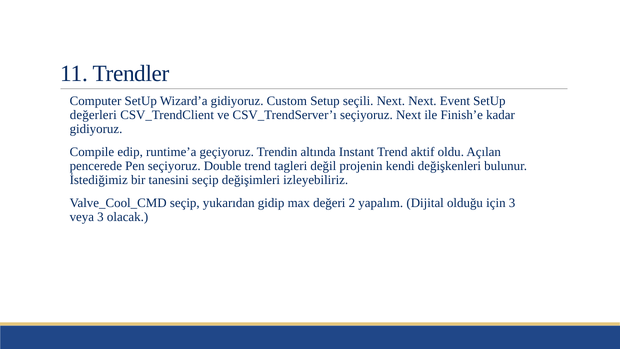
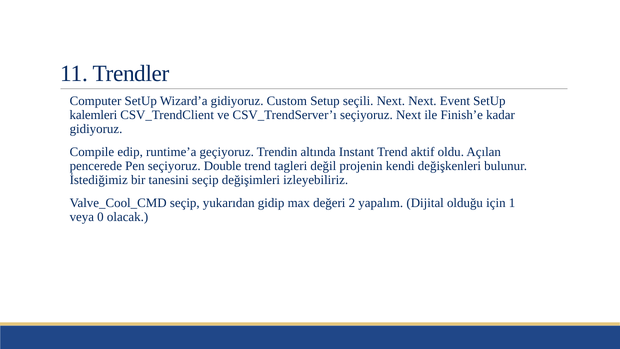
değerleri: değerleri -> kalemleri
için 3: 3 -> 1
veya 3: 3 -> 0
